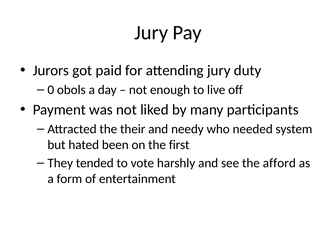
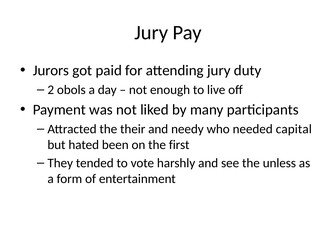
0: 0 -> 2
system: system -> capital
afford: afford -> unless
